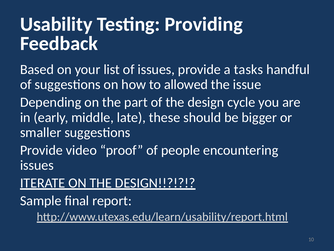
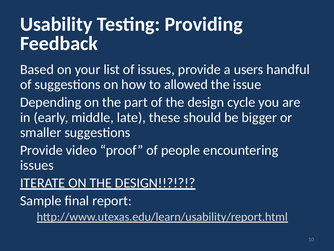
tasks: tasks -> users
